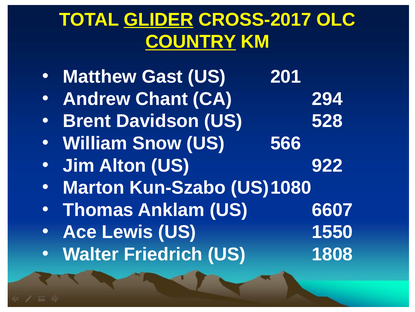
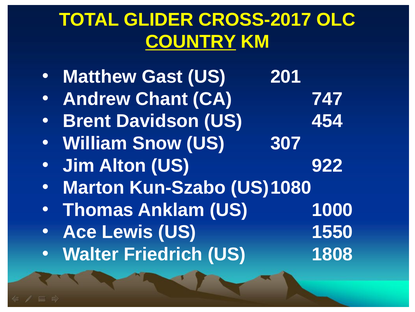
GLIDER underline: present -> none
294: 294 -> 747
528: 528 -> 454
566: 566 -> 307
6607: 6607 -> 1000
